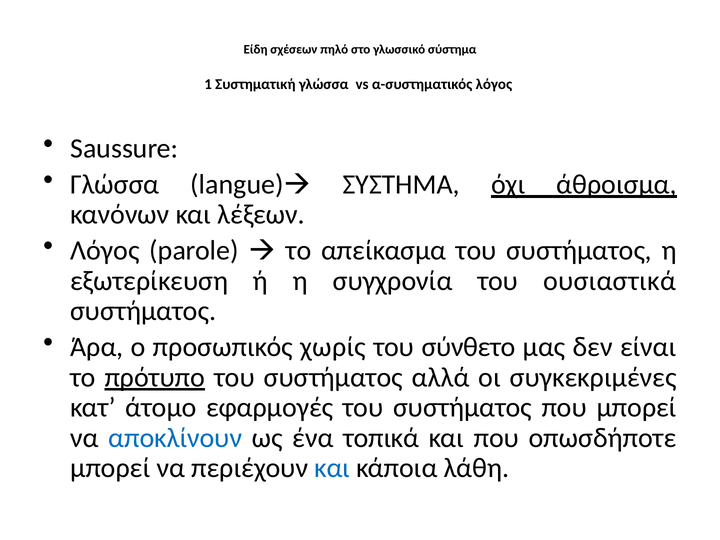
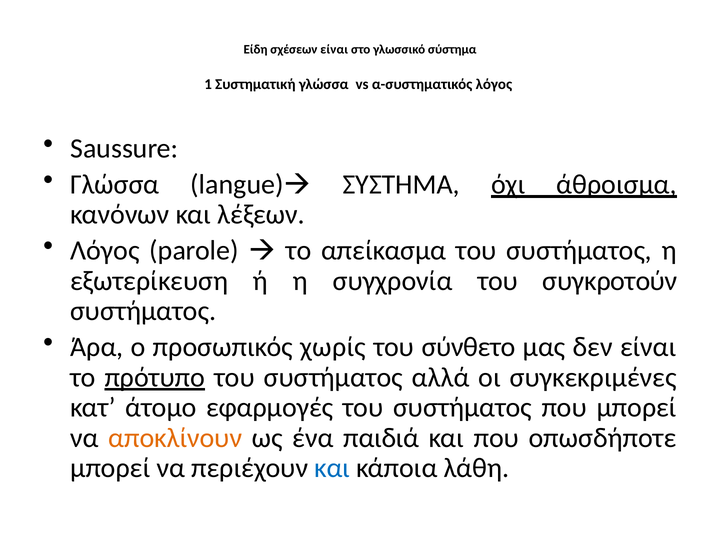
σχέσεων πηλό: πηλό -> είναι
ουσιαστικά: ουσιαστικά -> συγκροτούν
αποκλίνουν colour: blue -> orange
τοπικά: τοπικά -> παιδιά
